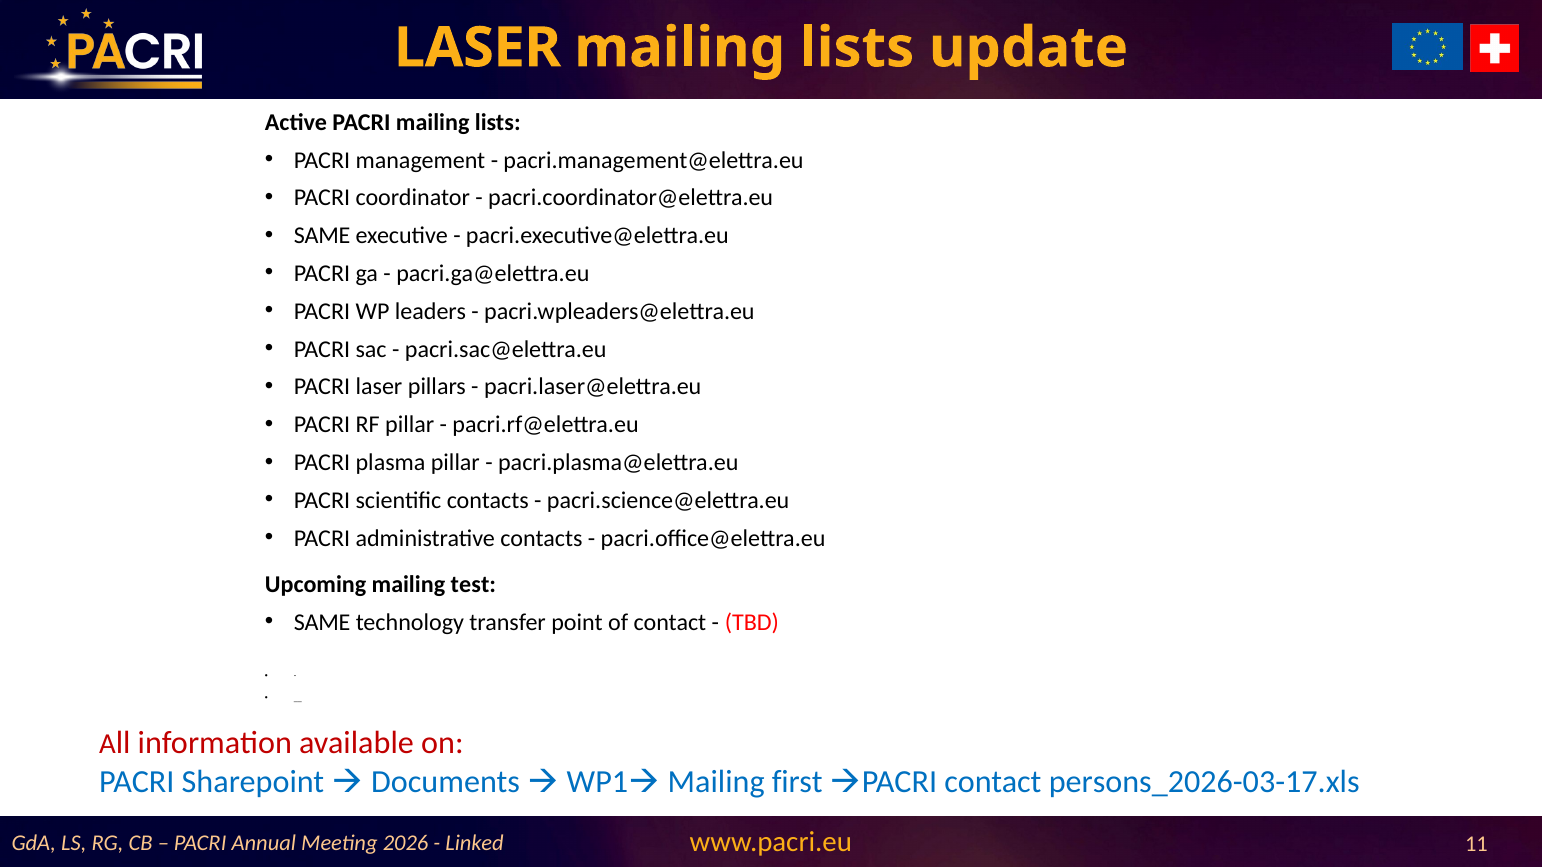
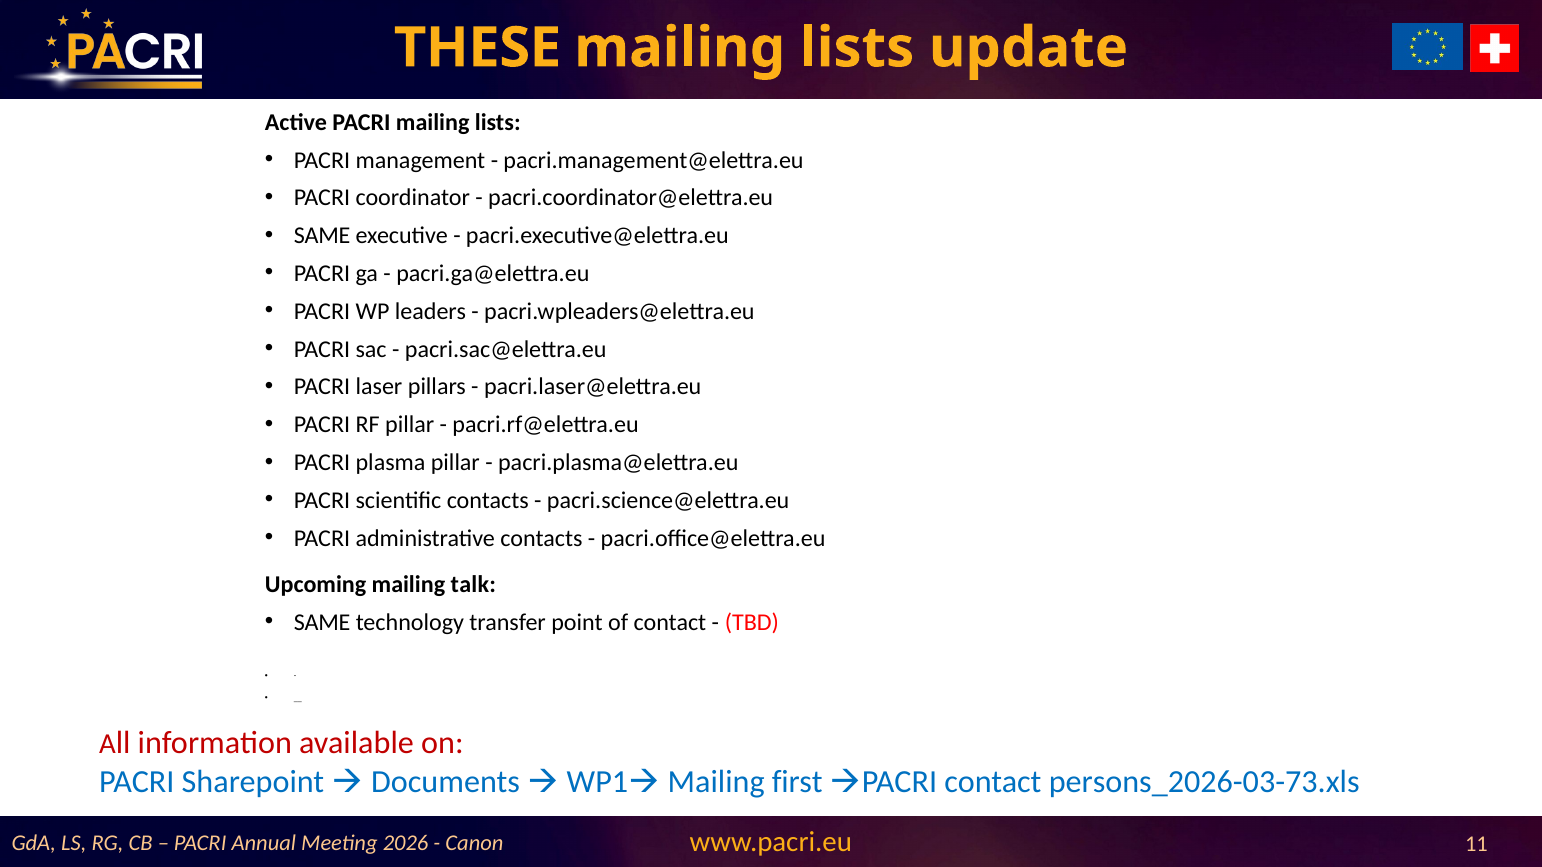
LASER at (477, 48): LASER -> THESE
test: test -> talk
persons_2026-03-17.xls: persons_2026-03-17.xls -> persons_2026-03-73.xls
Linked: Linked -> Canon
